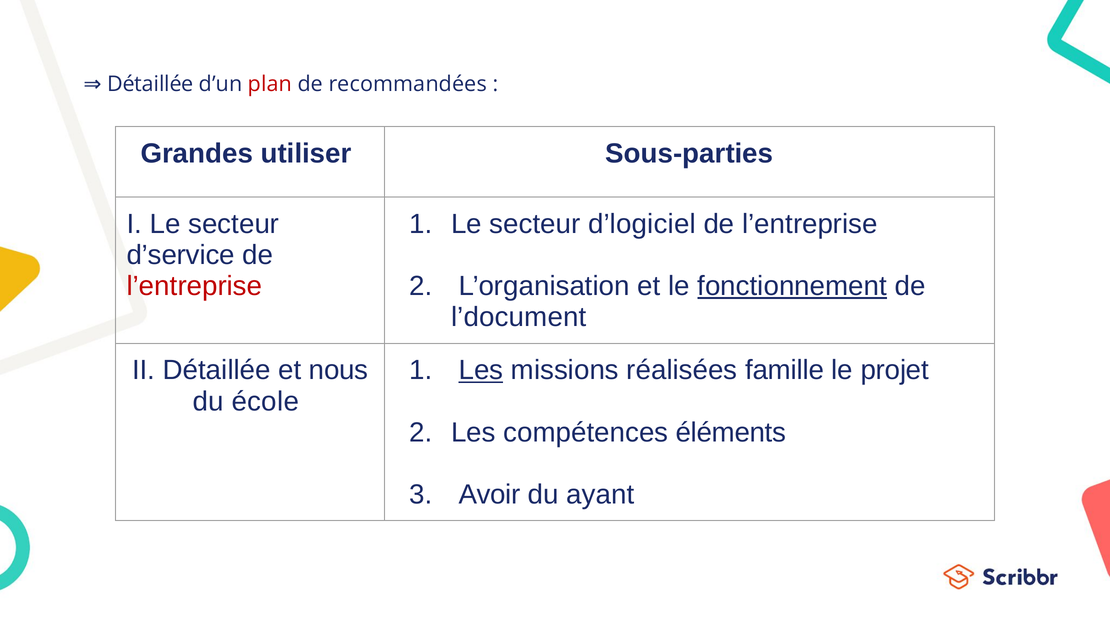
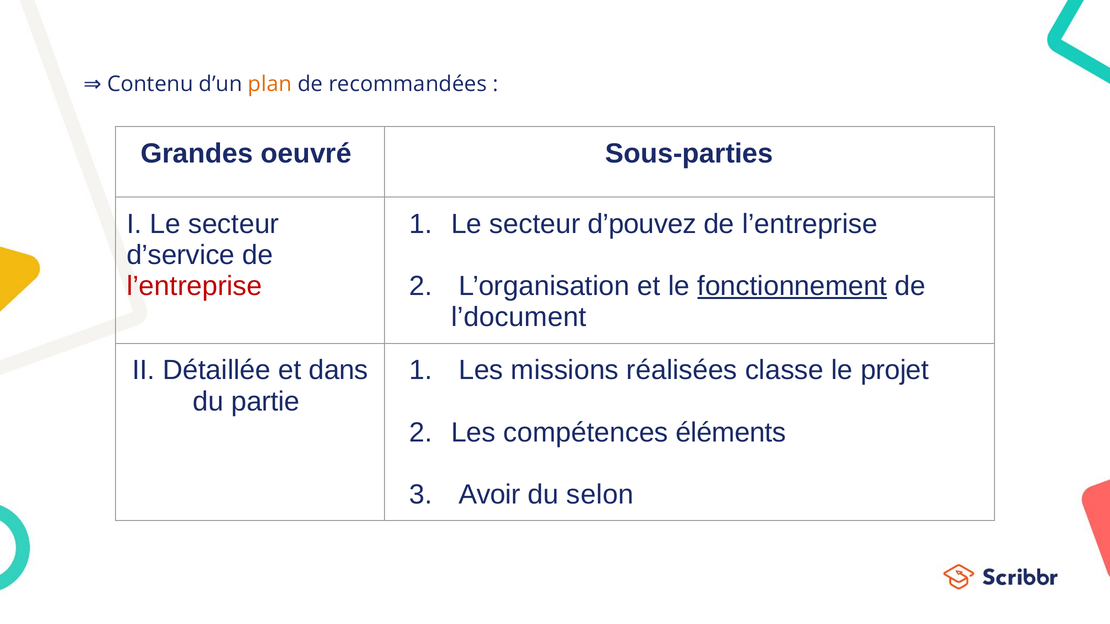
Détaillée at (150, 84): Détaillée -> Contenu
plan colour: red -> orange
utiliser: utiliser -> oeuvré
d’logiciel: d’logiciel -> d’pouvez
nous: nous -> dans
Les at (481, 371) underline: present -> none
famille: famille -> classe
école: école -> partie
ayant: ayant -> selon
